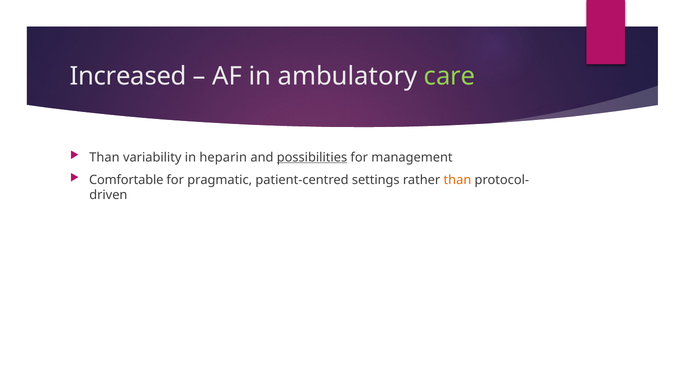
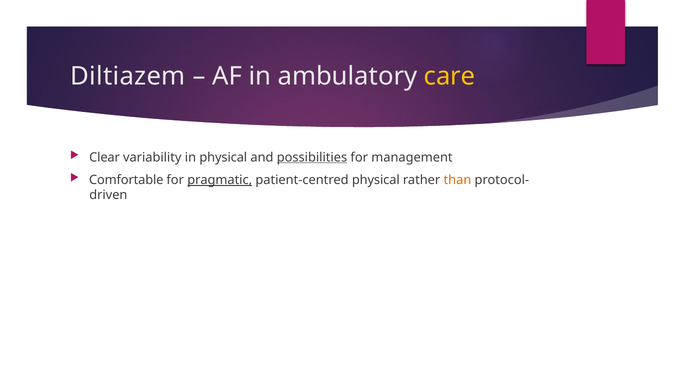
Increased: Increased -> Diltiazem
care colour: light green -> yellow
Than at (104, 157): Than -> Clear
in heparin: heparin -> physical
pragmatic underline: none -> present
patient-centred settings: settings -> physical
